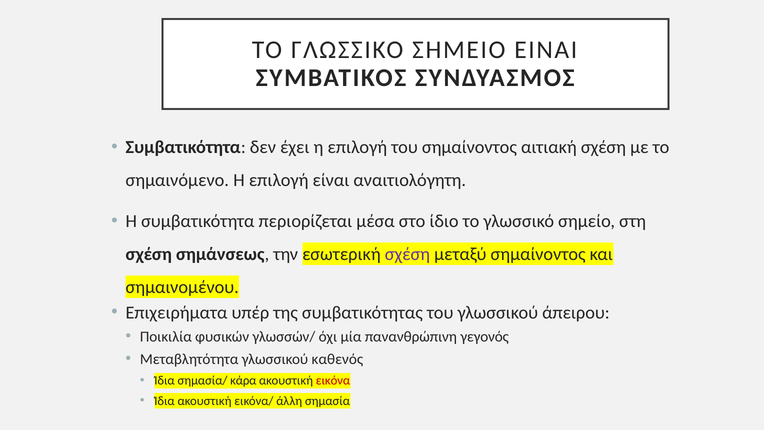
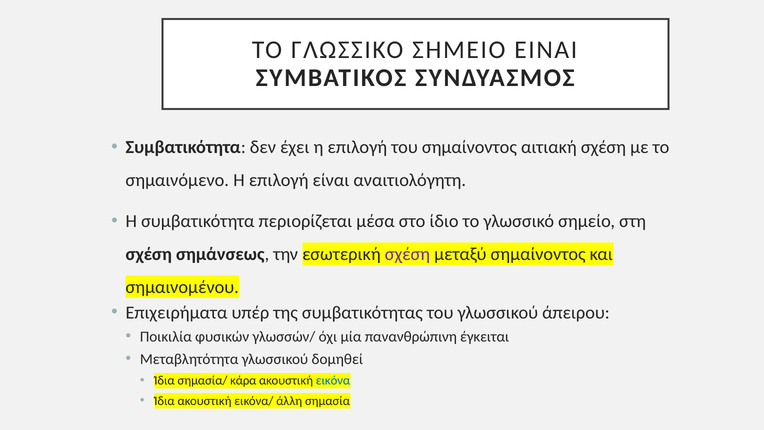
γεγονός: γεγονός -> έγκειται
καθενός: καθενός -> δομηθεί
εικόνα colour: red -> blue
